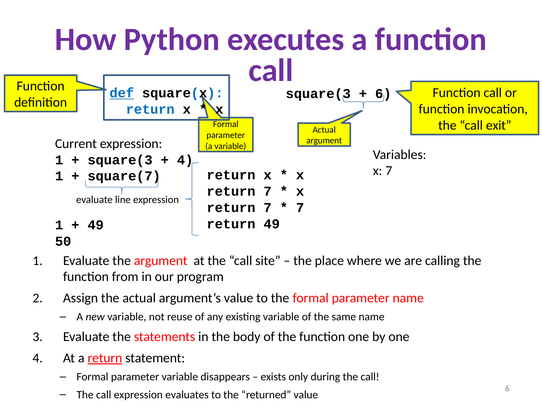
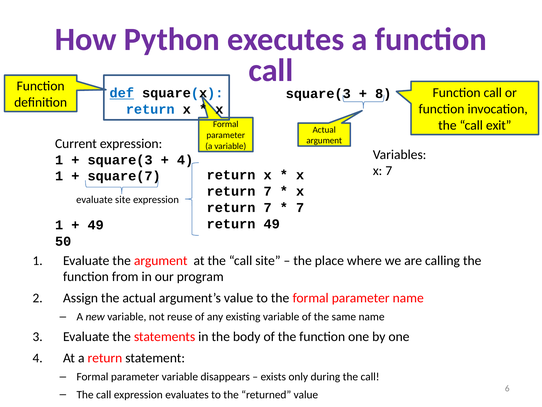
6 at (383, 94): 6 -> 8
evaluate line: line -> site
return at (105, 357) underline: present -> none
